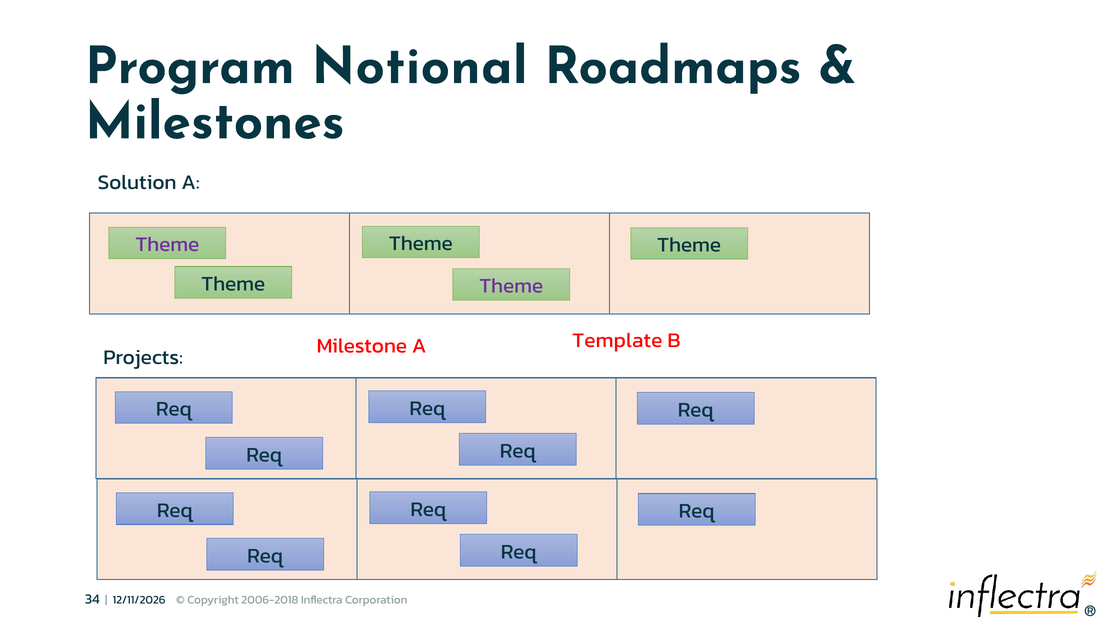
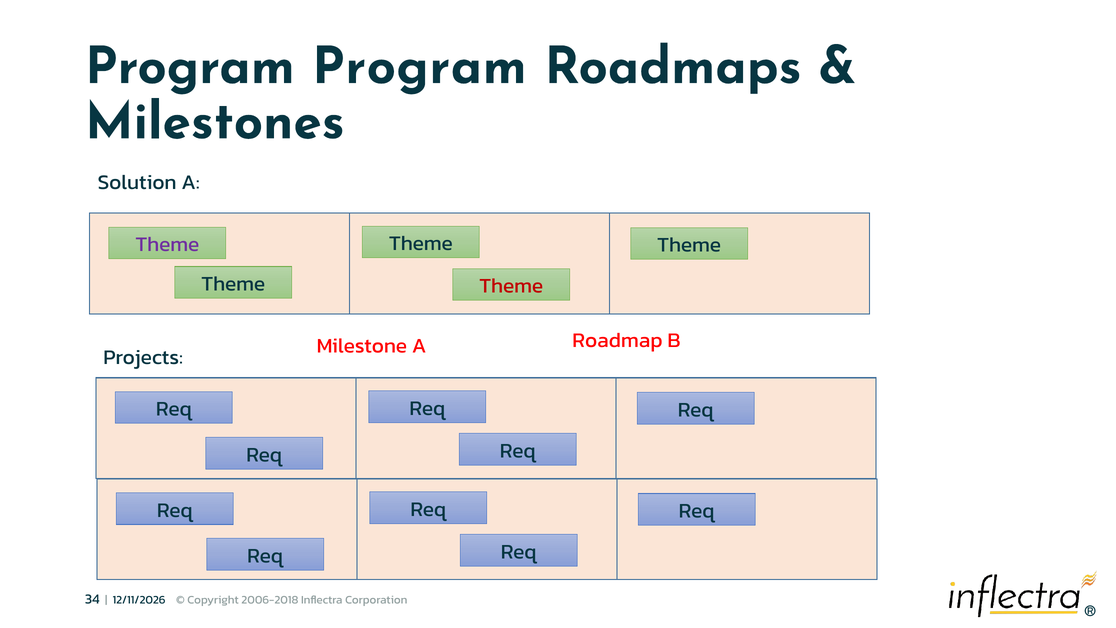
Program Notional: Notional -> Program
Theme at (511, 286) colour: purple -> red
Template: Template -> Roadmap
